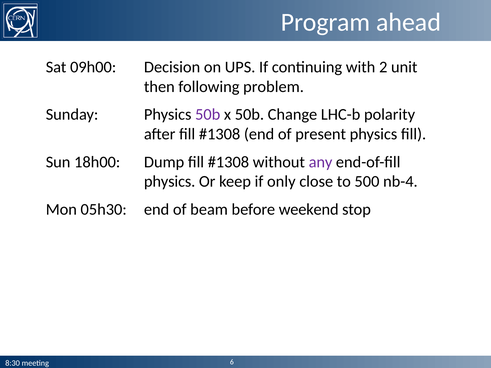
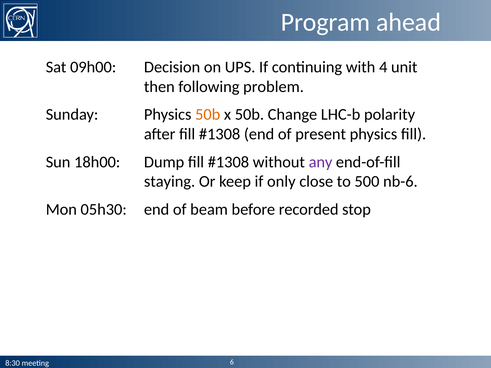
2: 2 -> 4
50b at (208, 115) colour: purple -> orange
physics at (170, 182): physics -> staying
nb-4: nb-4 -> nb-6
weekend: weekend -> recorded
